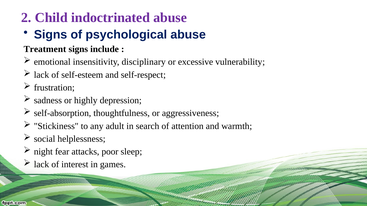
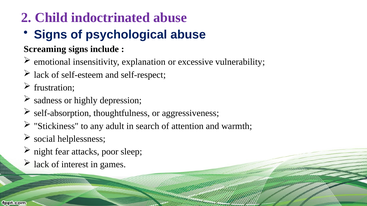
Treatment: Treatment -> Screaming
disciplinary: disciplinary -> explanation
